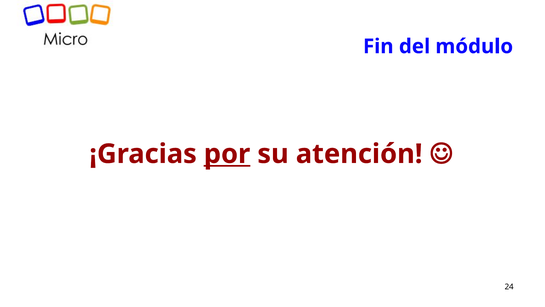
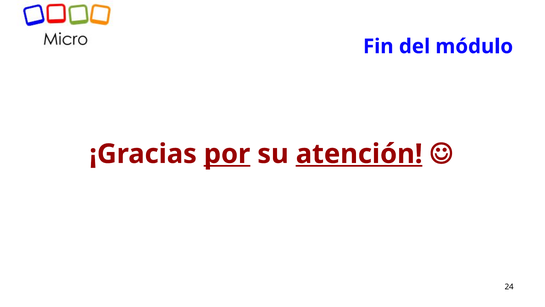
atención underline: none -> present
